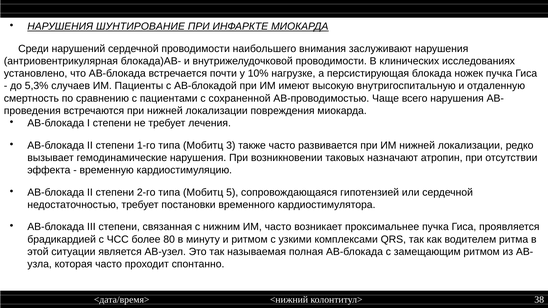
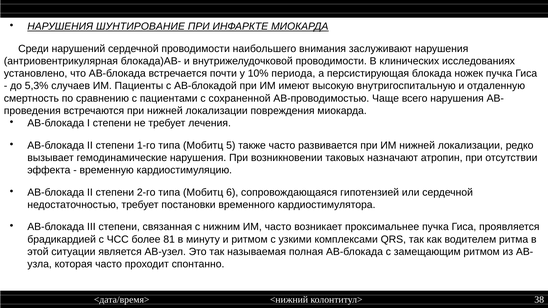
нагрузке: нагрузке -> периода
3: 3 -> 5
5: 5 -> 6
80: 80 -> 81
